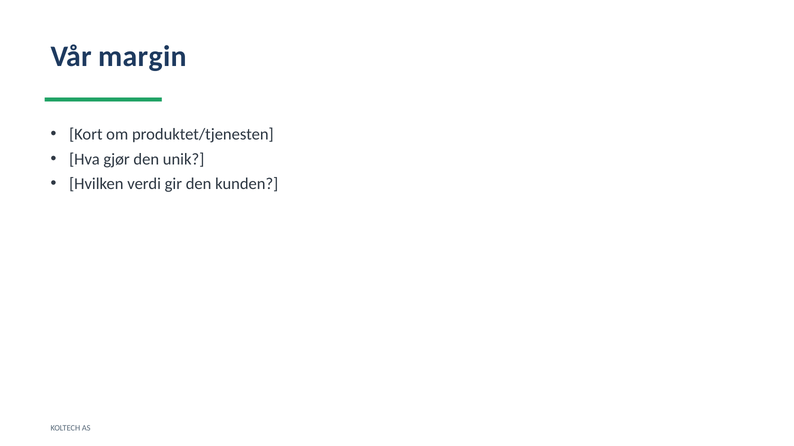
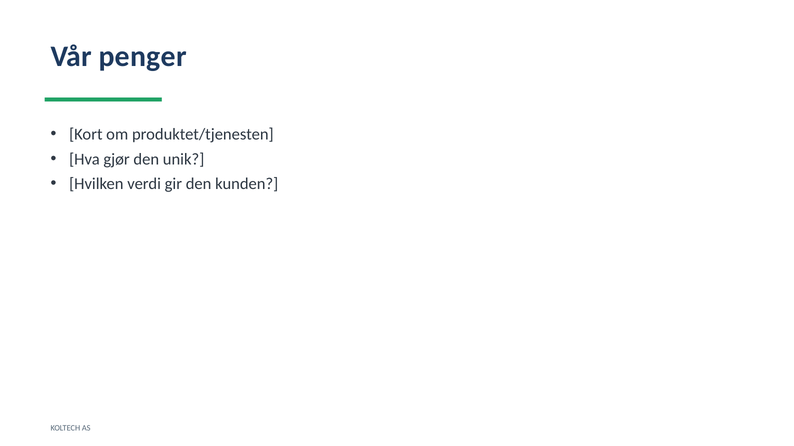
margin: margin -> penger
